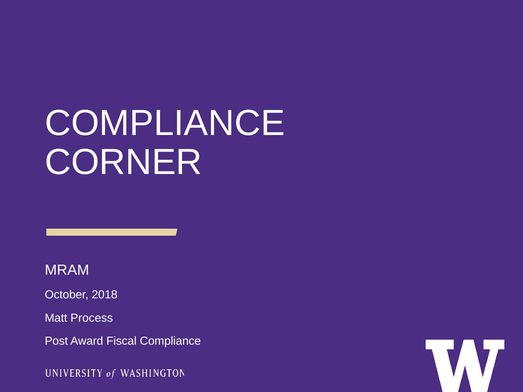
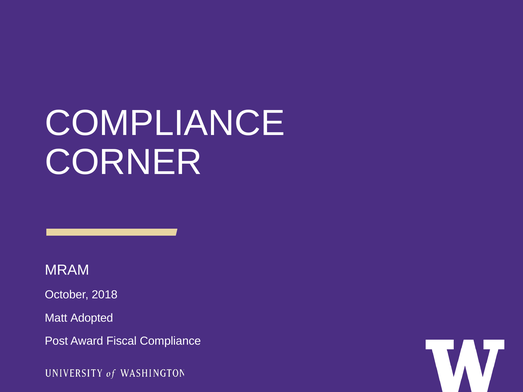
Process: Process -> Adopted
